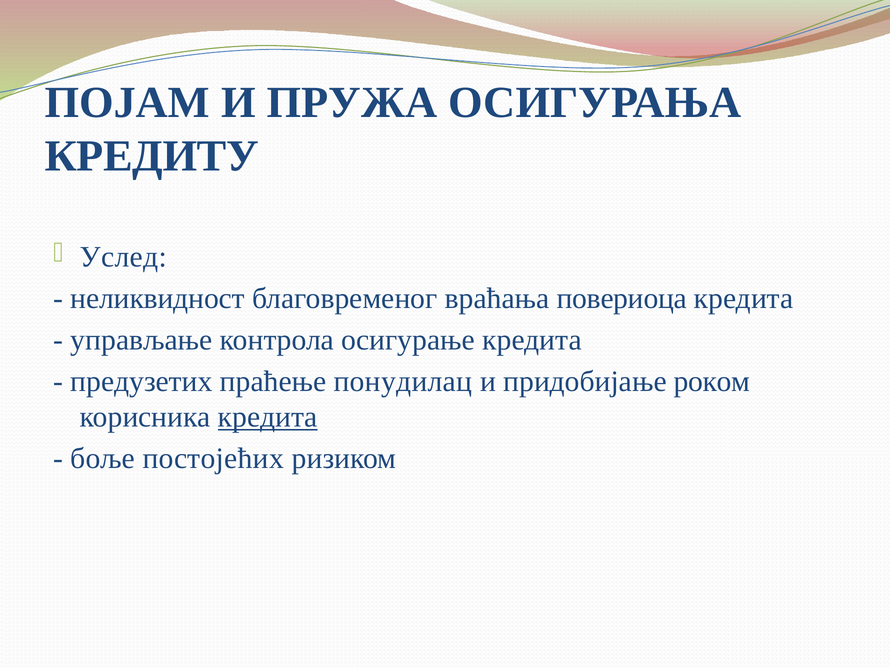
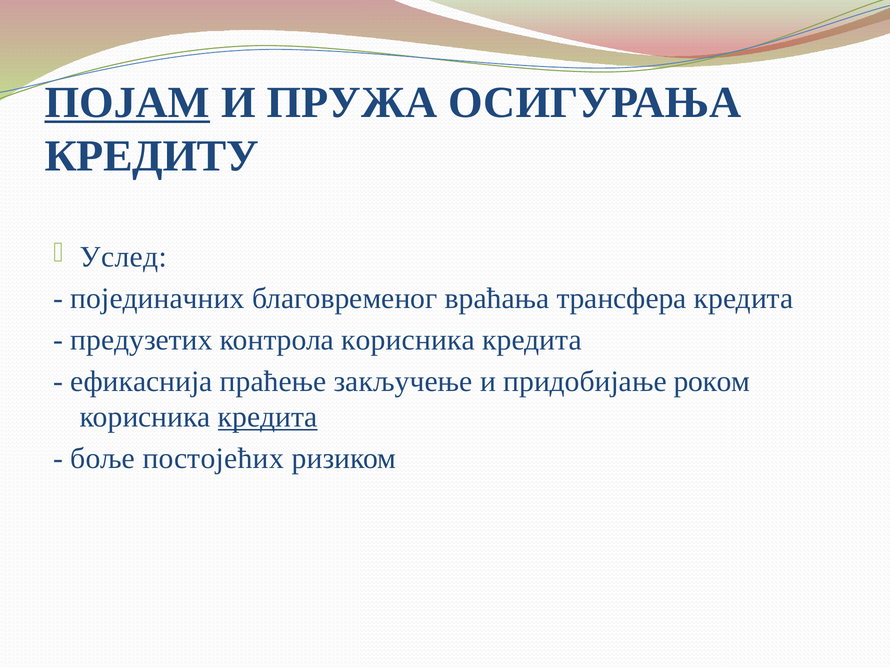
ПОЈАМ underline: none -> present
неликвидност: неликвидност -> појединачних
повериоца: повериоца -> трансфера
управљање: управљање -> предузетих
контрола осигурање: осигурање -> корисника
предузетих: предузетих -> ефикаснија
понудилац: понудилац -> закључење
